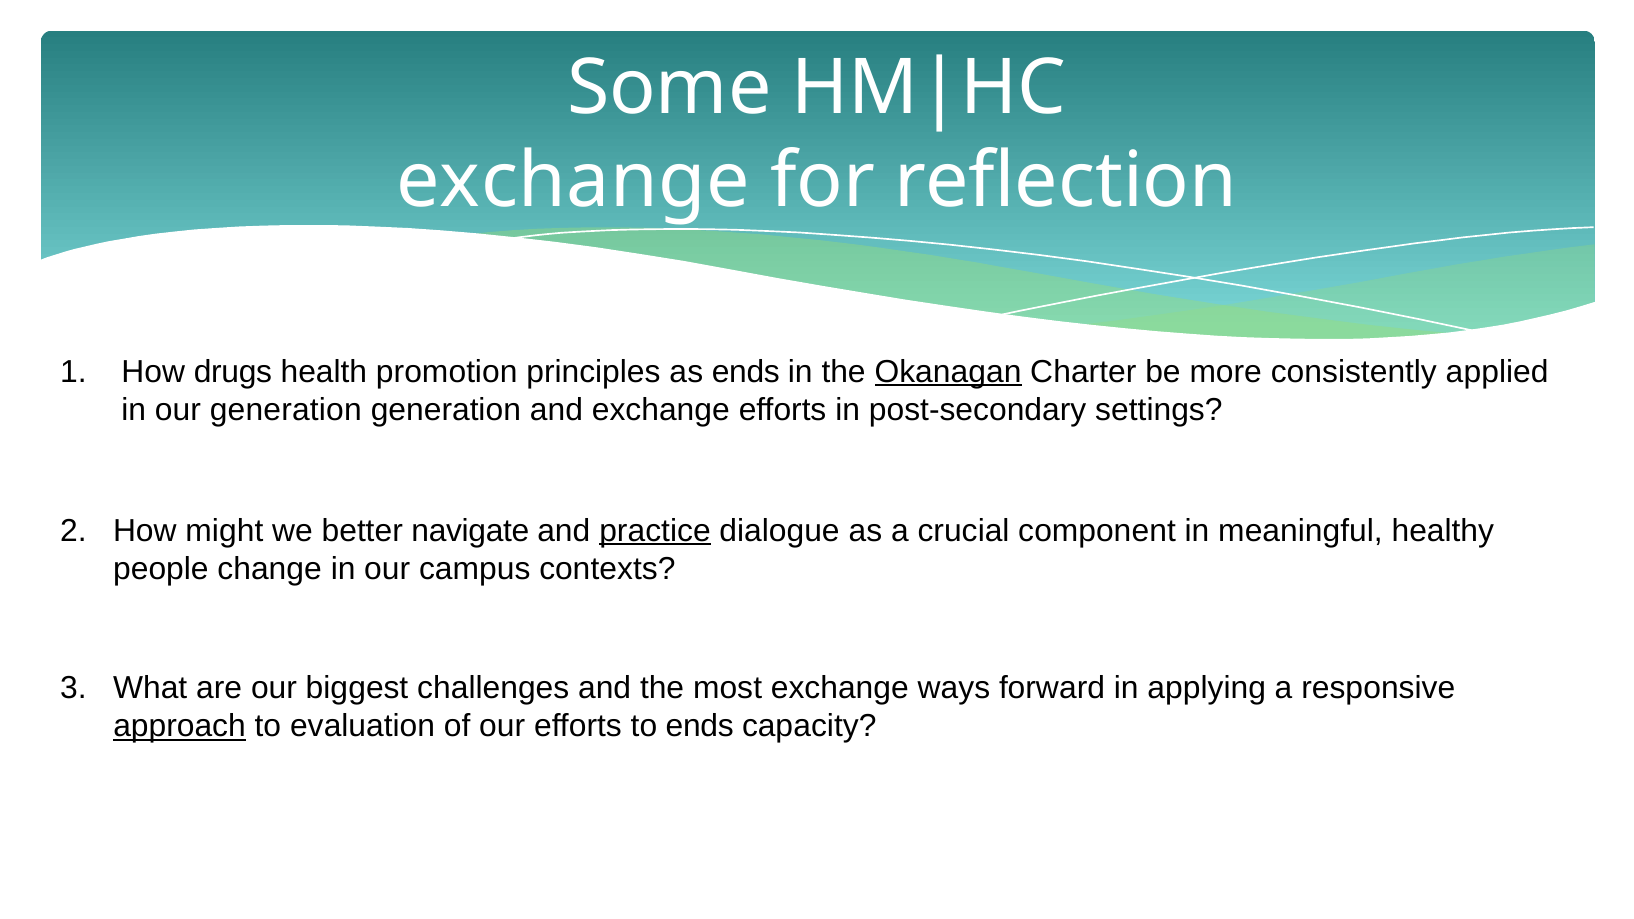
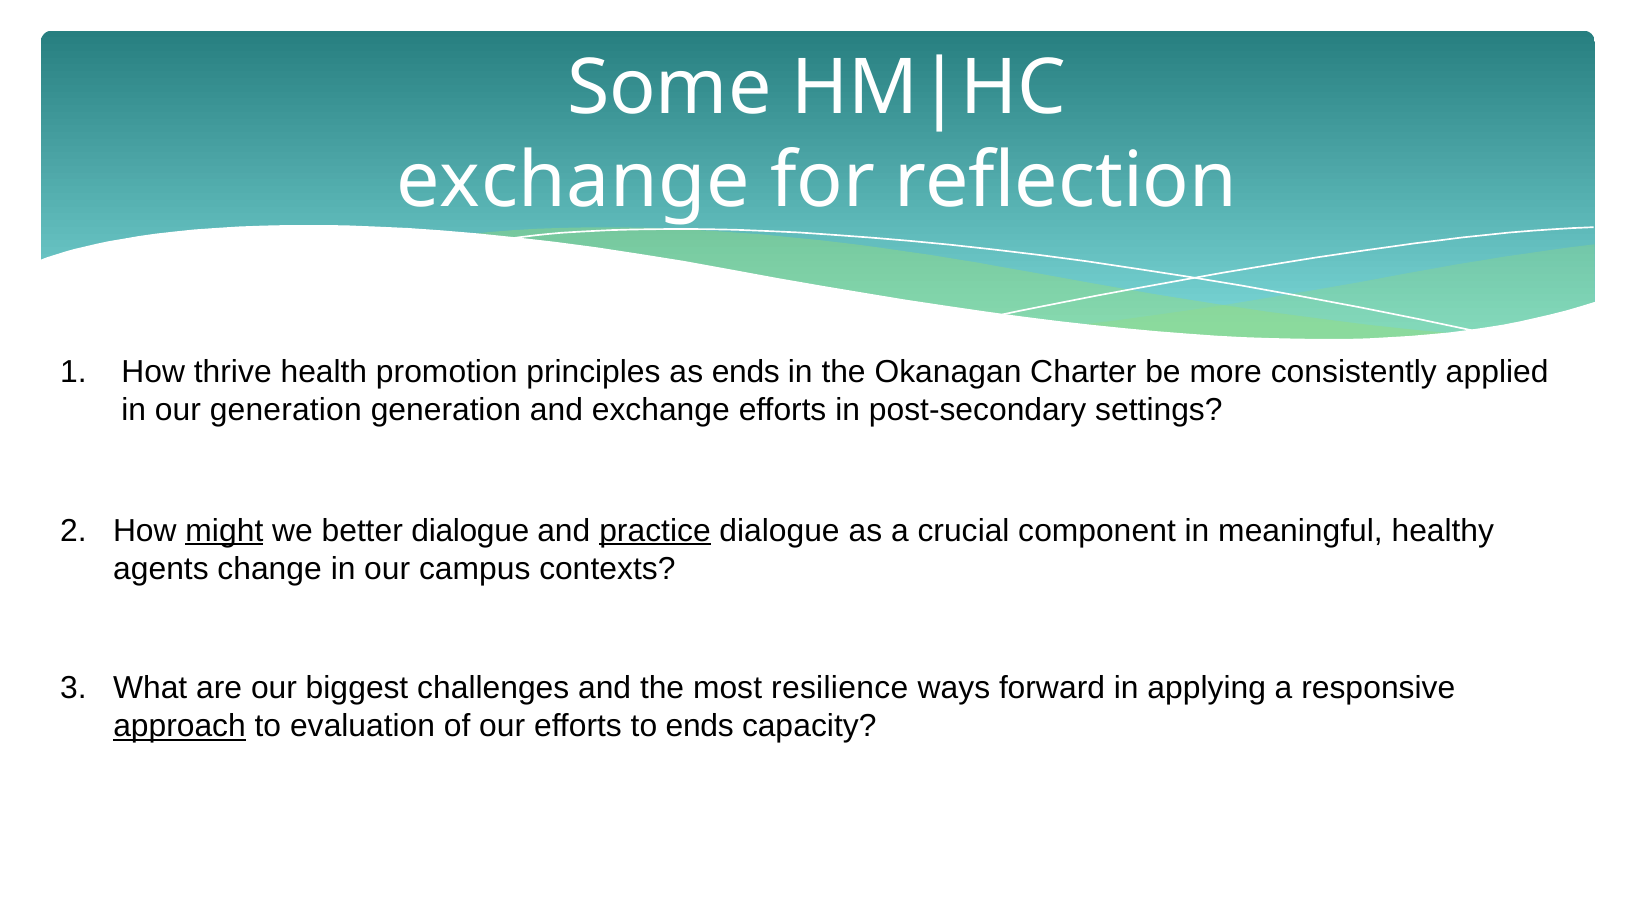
drugs: drugs -> thrive
Okanagan underline: present -> none
might underline: none -> present
better navigate: navigate -> dialogue
people: people -> agents
most exchange: exchange -> resilience
